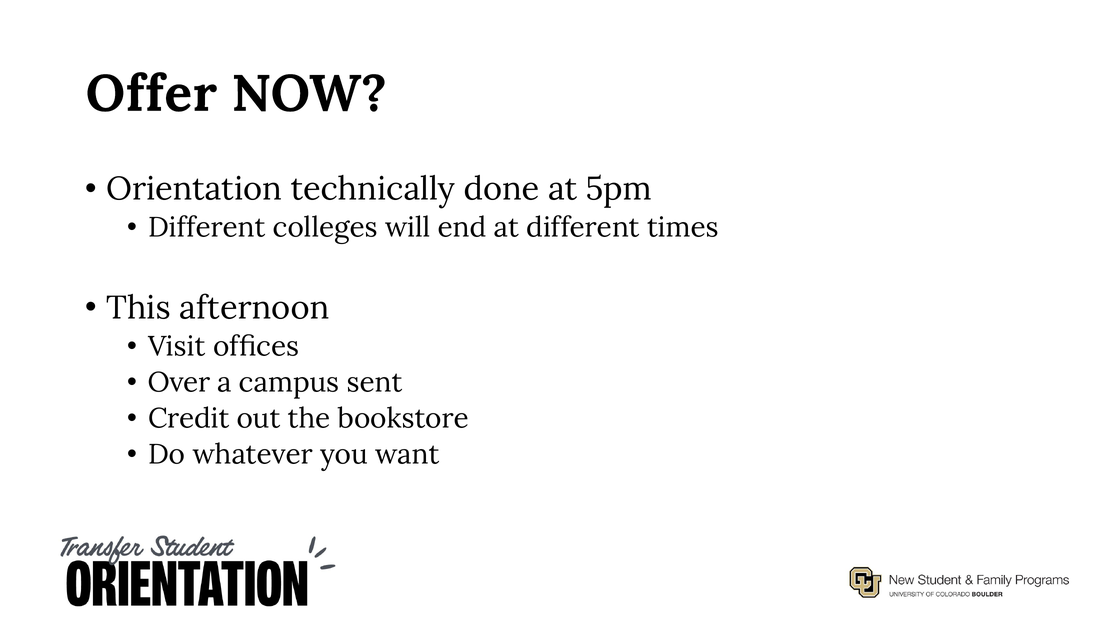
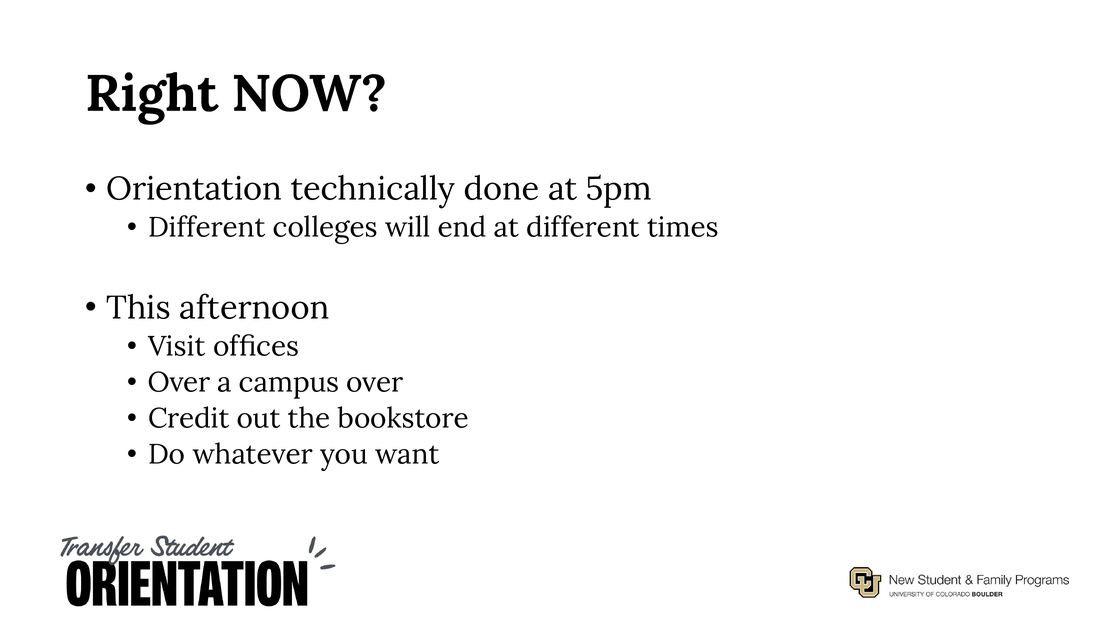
Offer: Offer -> Right
campus sent: sent -> over
